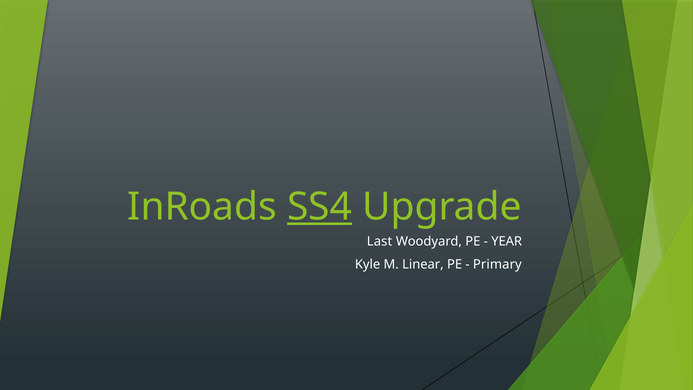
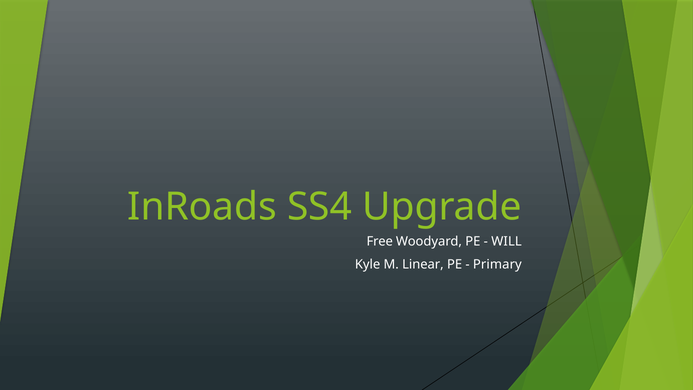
SS4 underline: present -> none
Last: Last -> Free
YEAR: YEAR -> WILL
